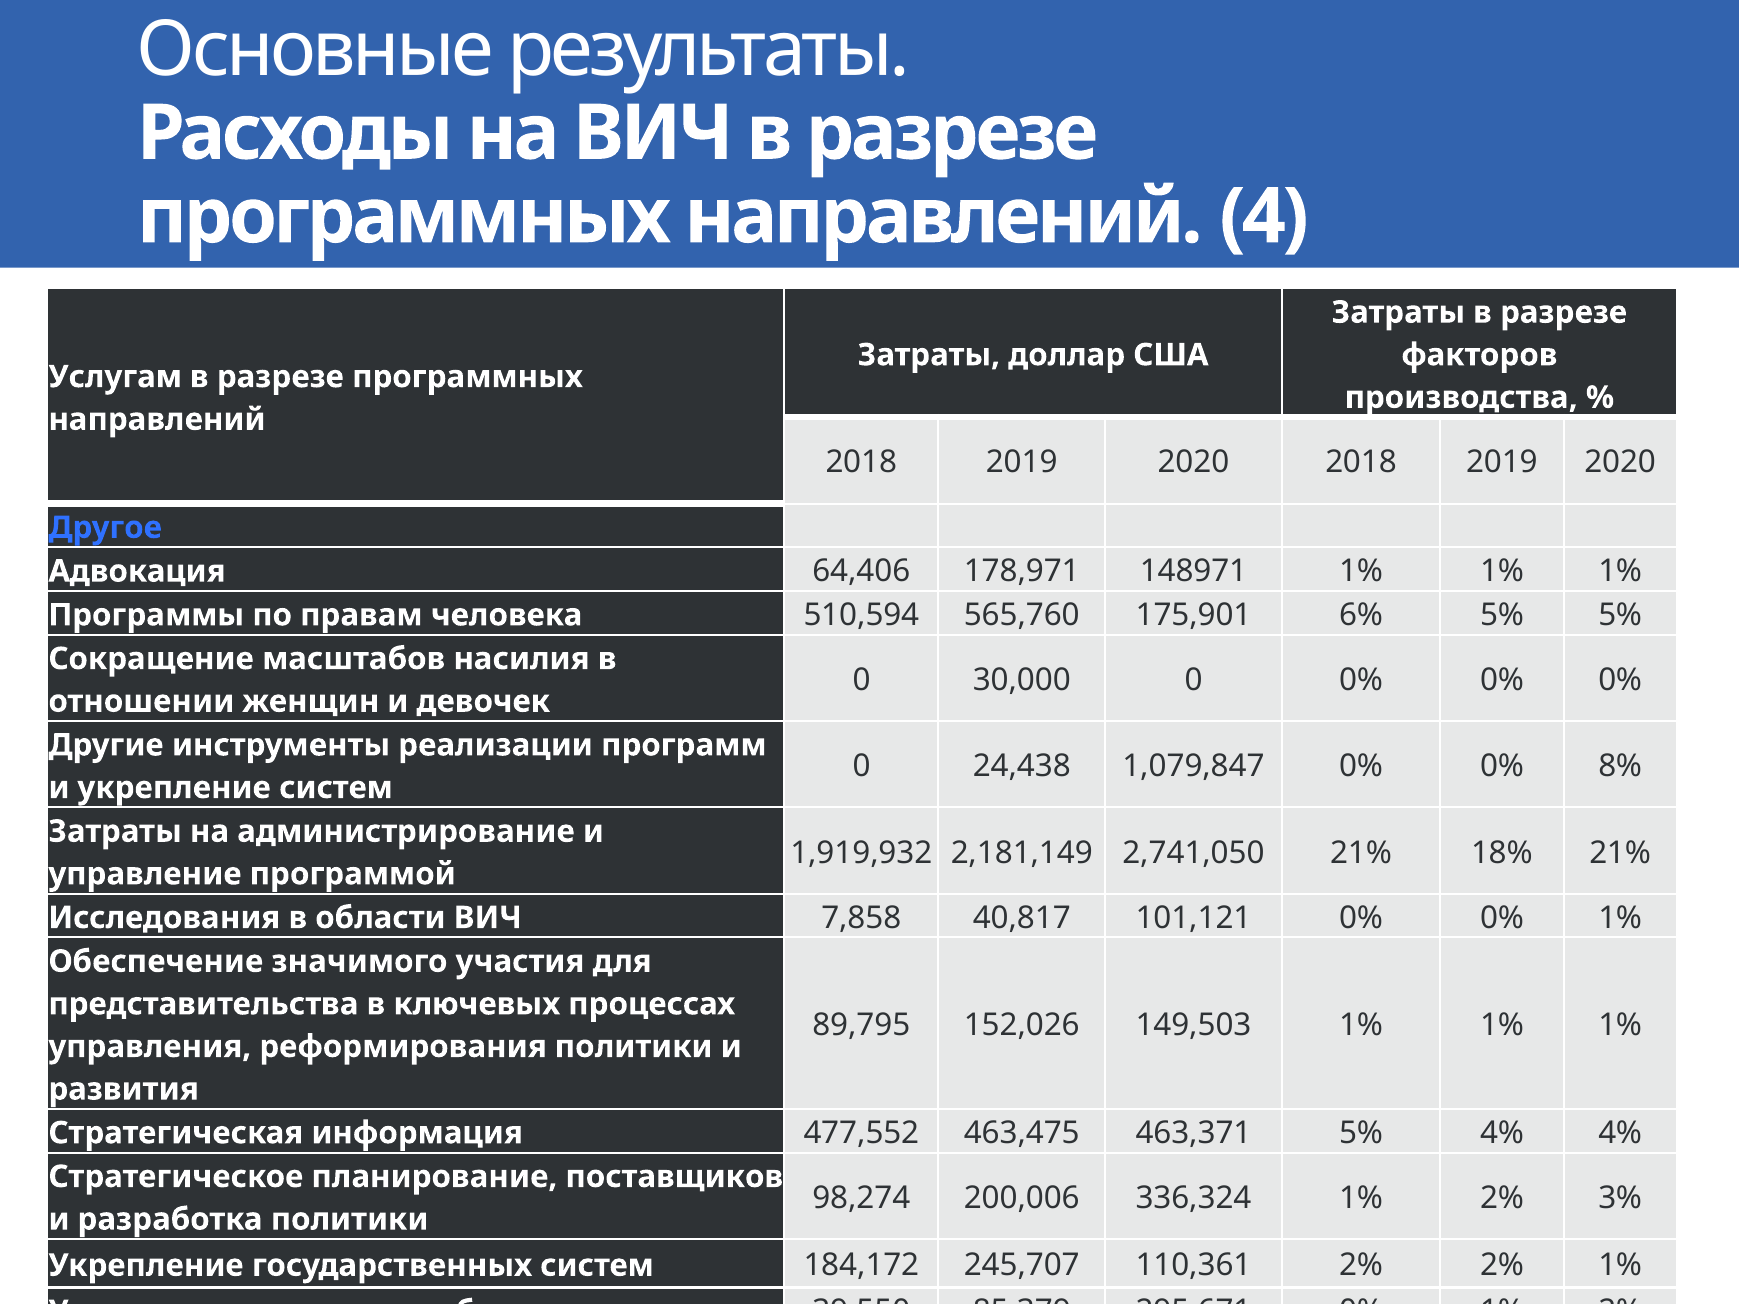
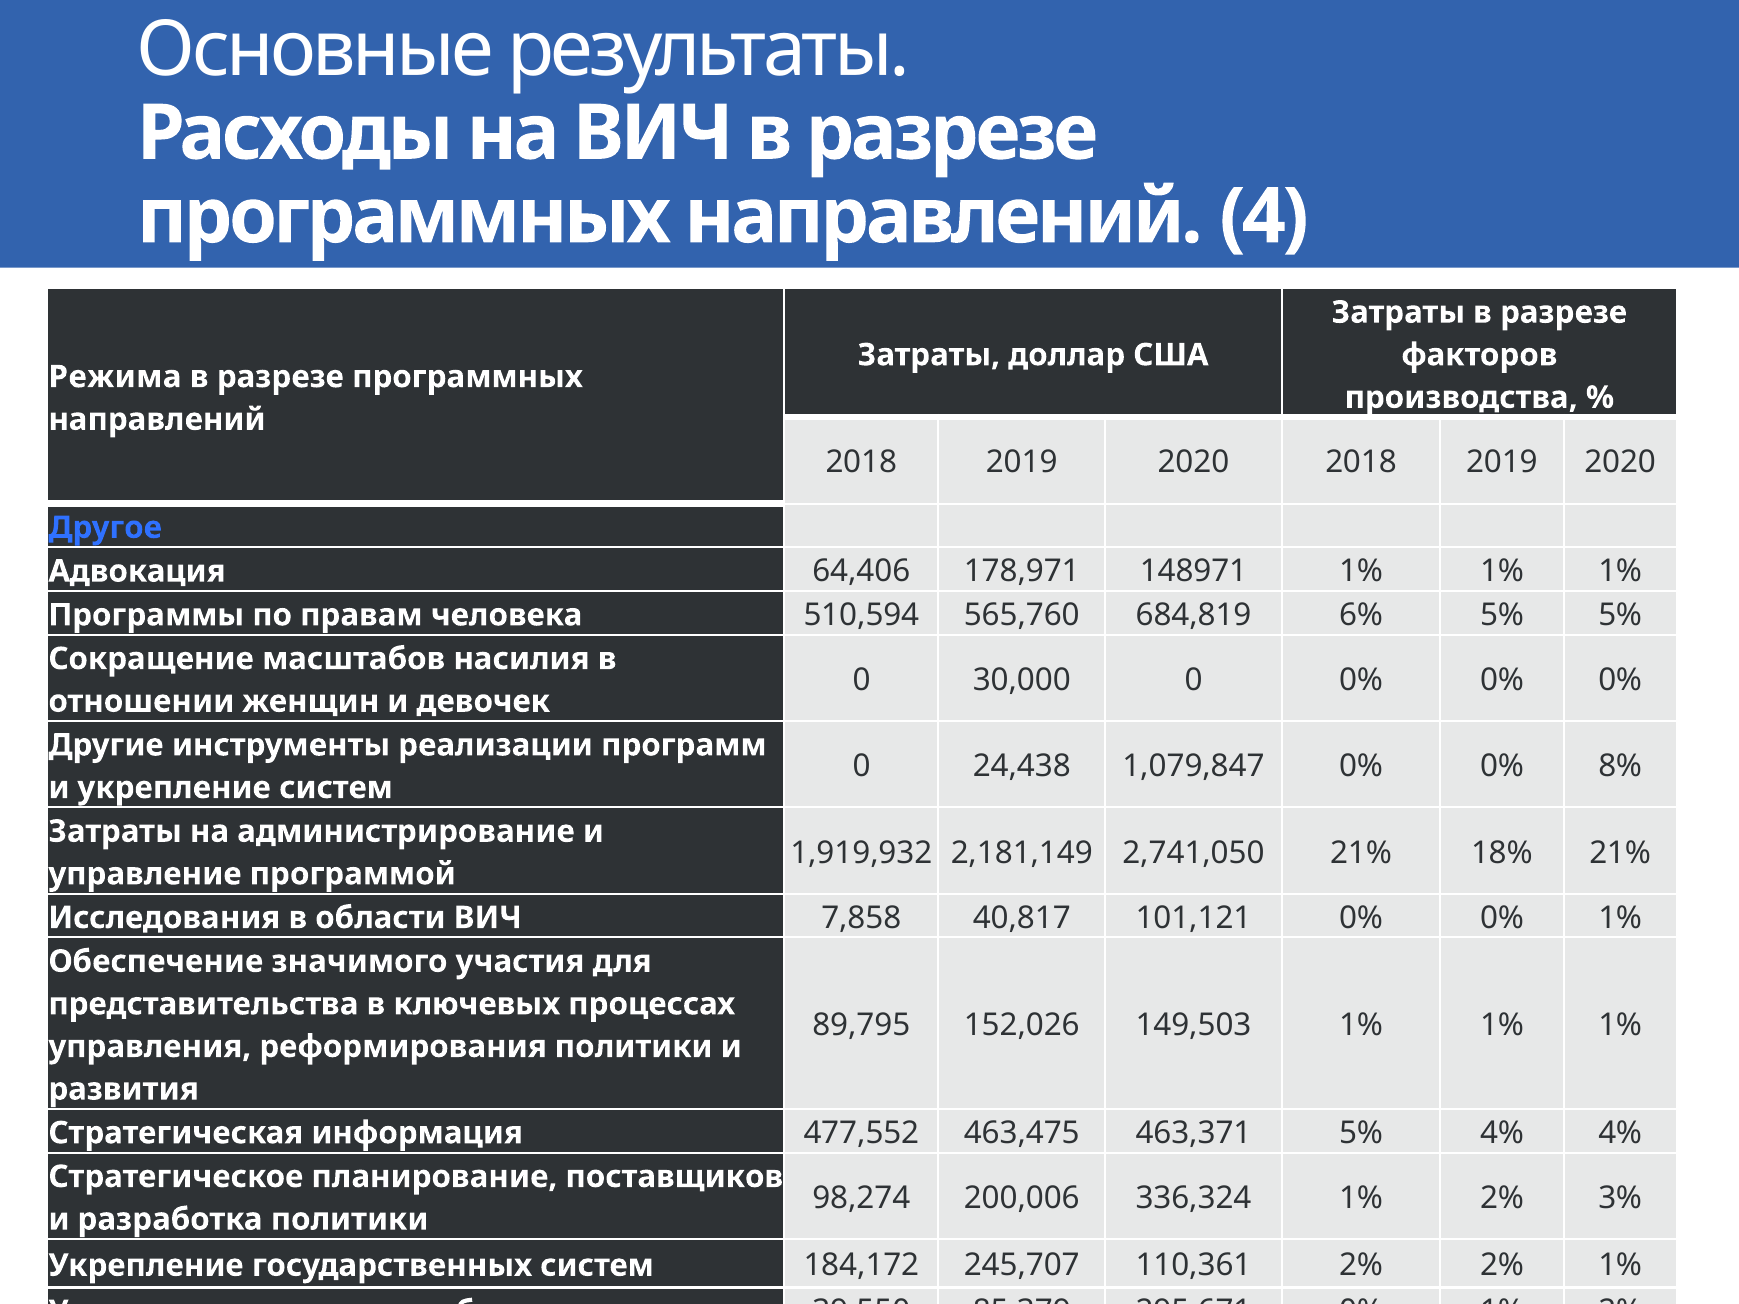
Услугам: Услугам -> Режима
175,901: 175,901 -> 684,819
